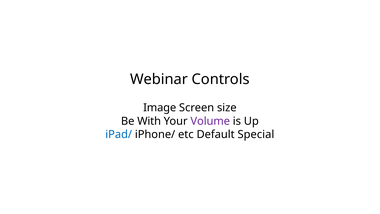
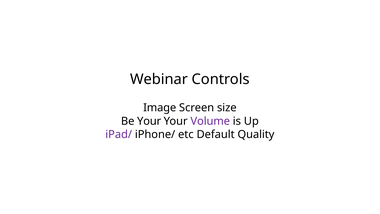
Be With: With -> Your
iPad/ colour: blue -> purple
Special: Special -> Quality
